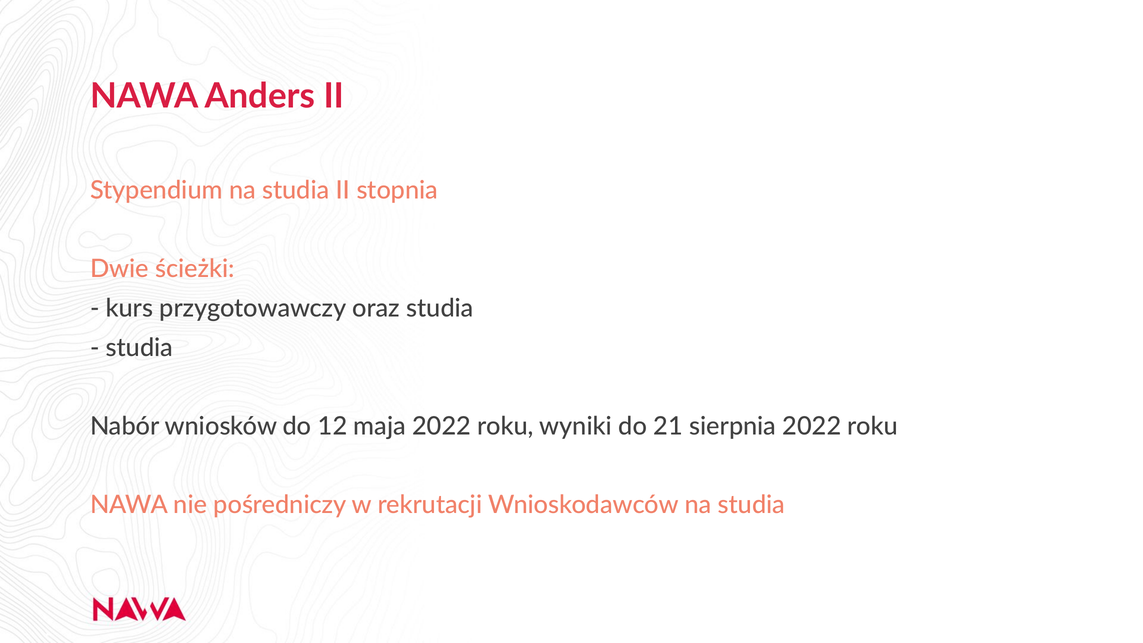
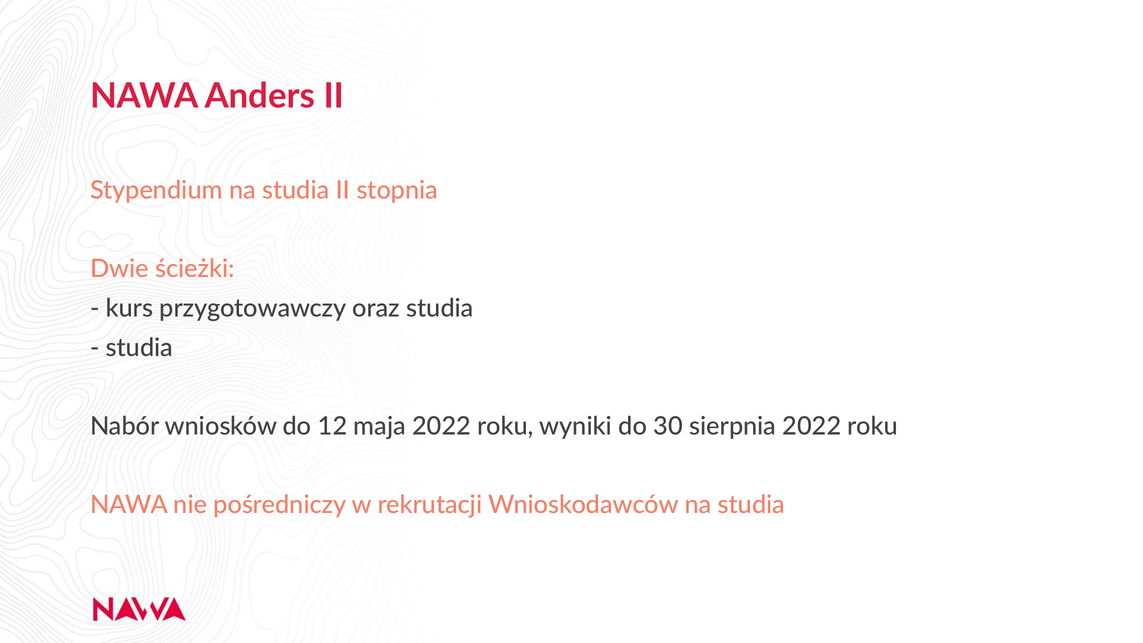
21: 21 -> 30
